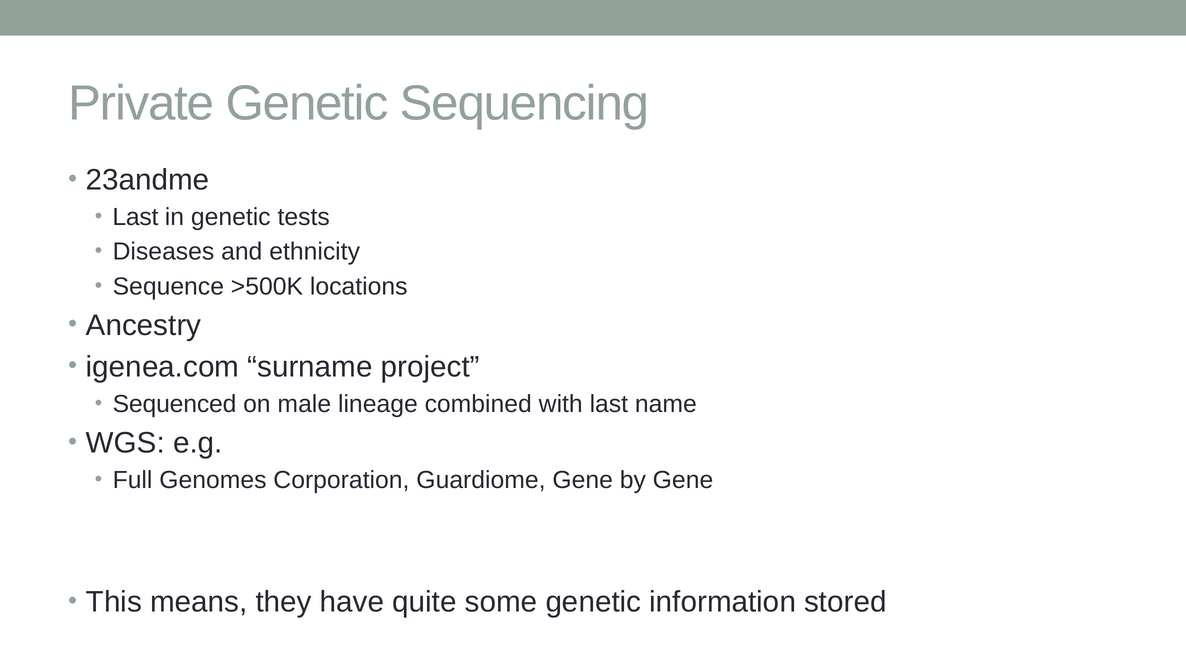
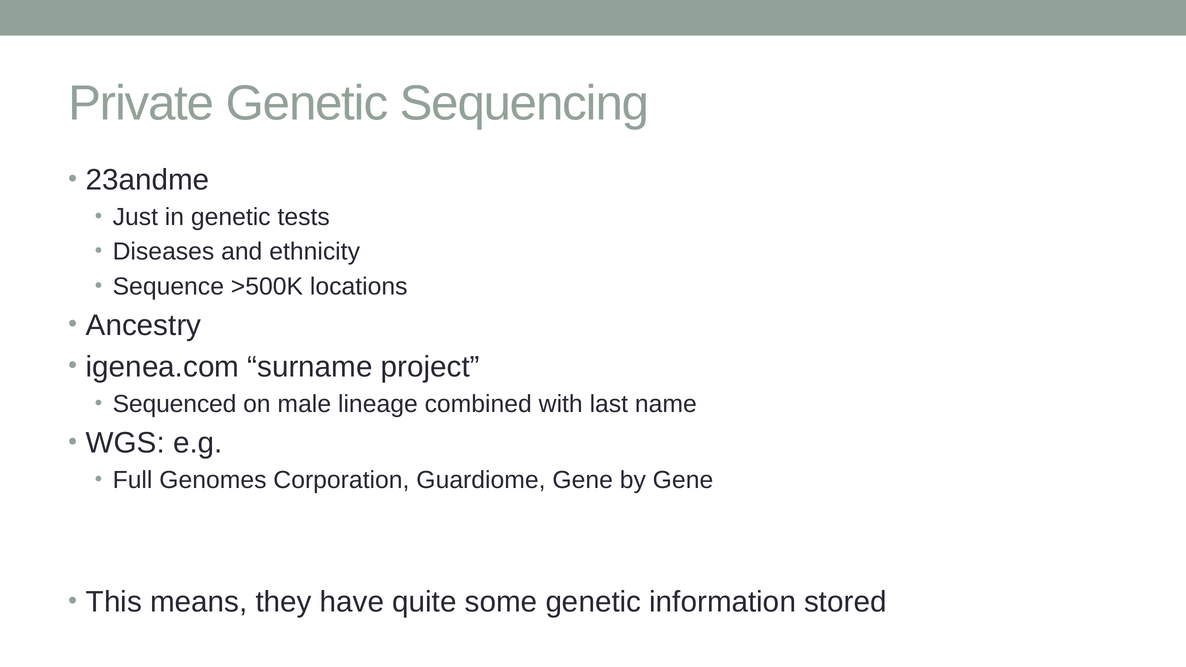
Last at (135, 217): Last -> Just
